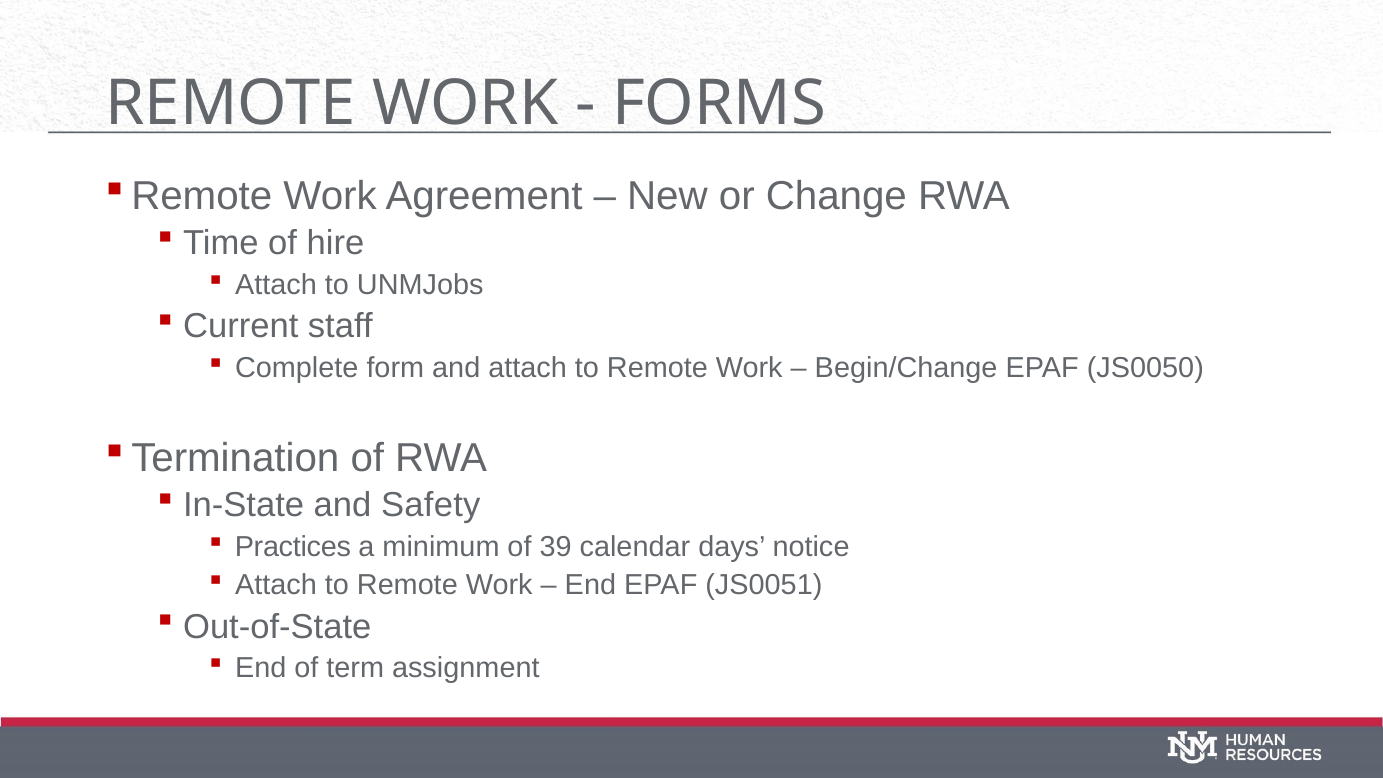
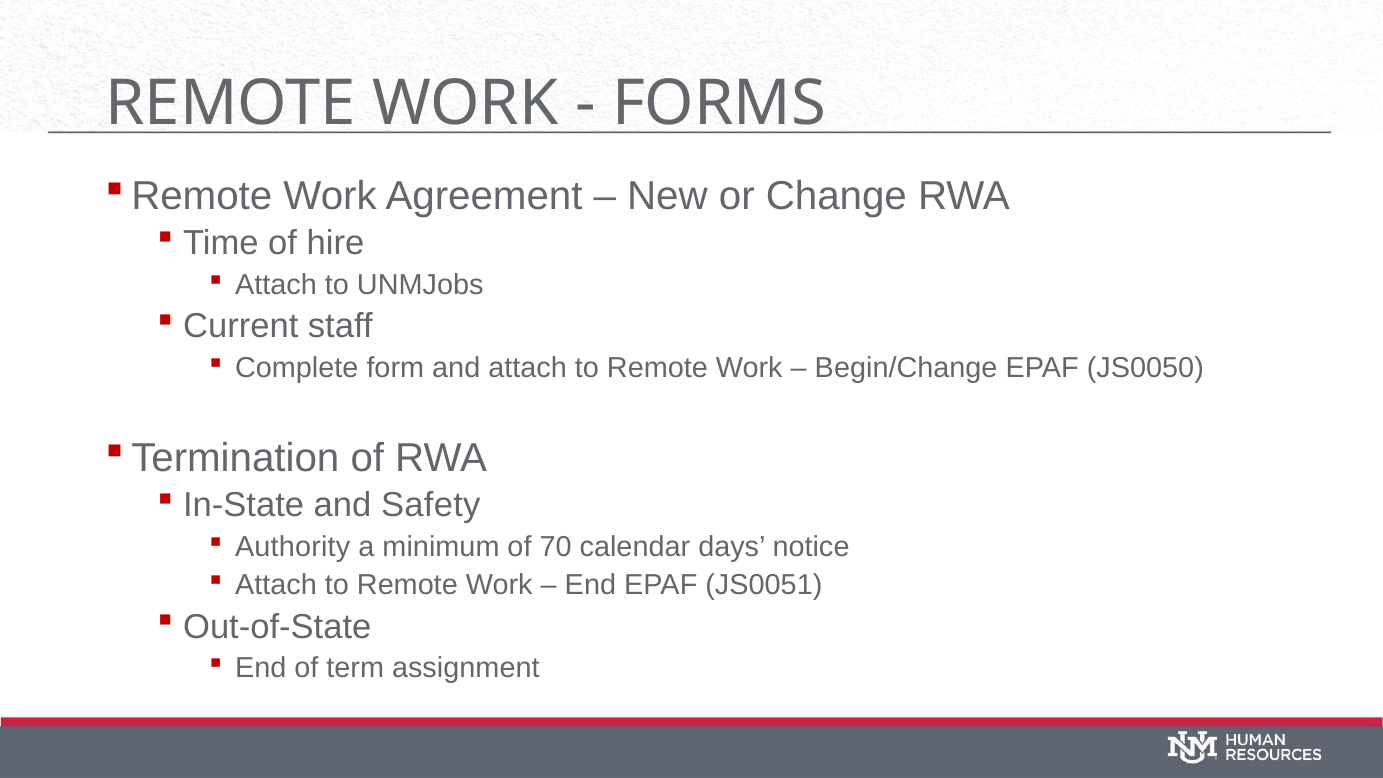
Practices: Practices -> Authority
39: 39 -> 70
